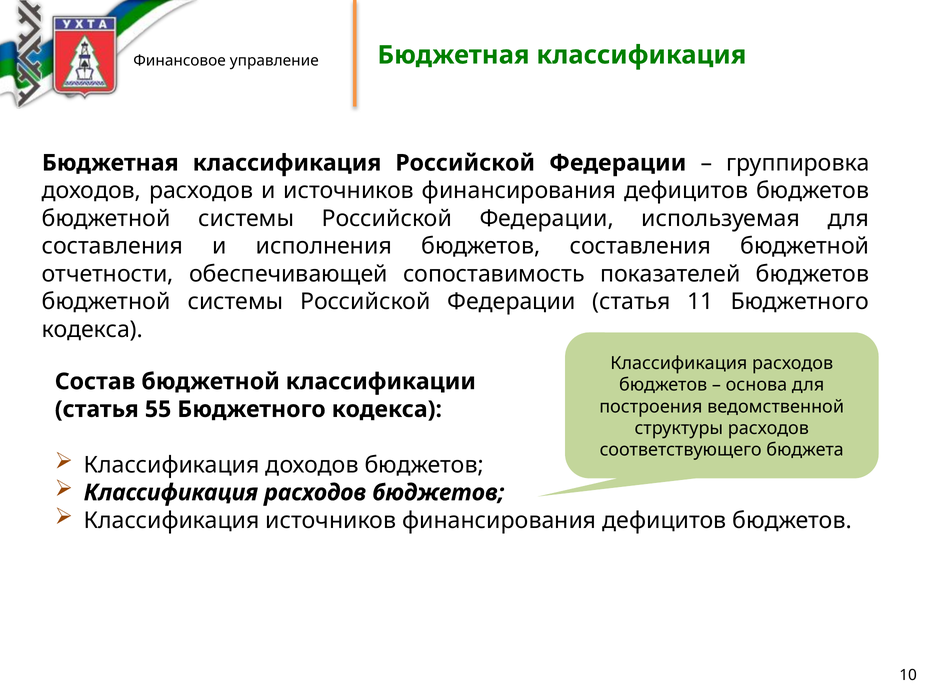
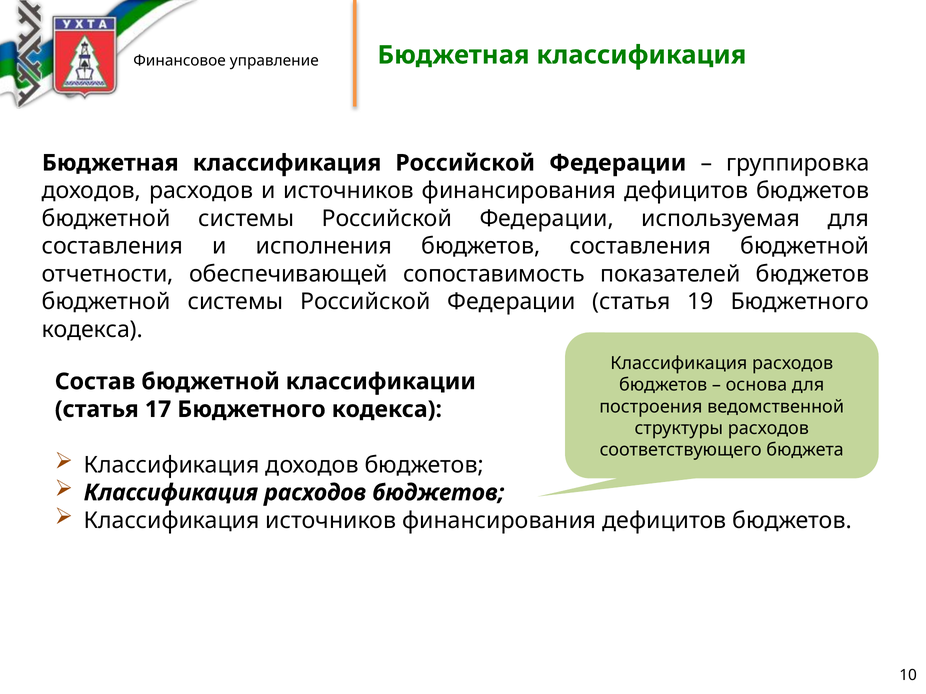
11: 11 -> 19
55: 55 -> 17
